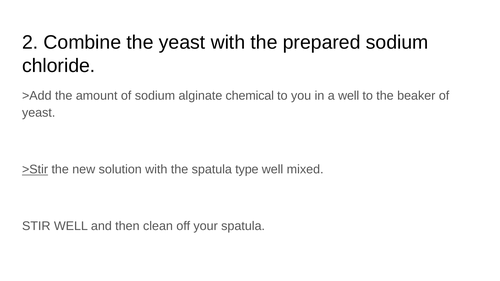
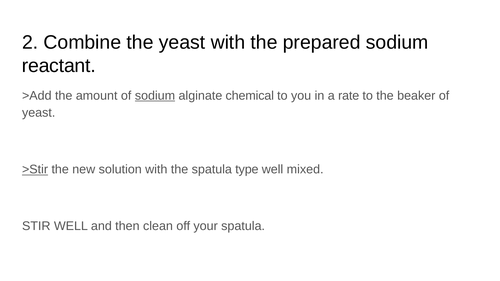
chloride: chloride -> reactant
sodium at (155, 96) underline: none -> present
a well: well -> rate
